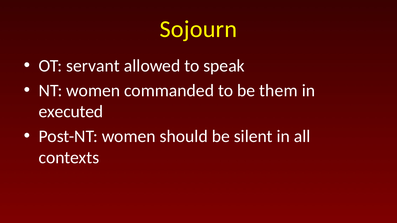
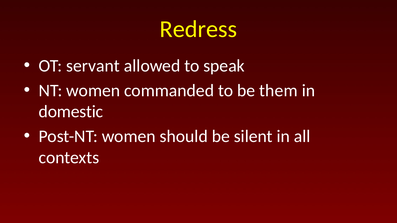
Sojourn: Sojourn -> Redress
executed: executed -> domestic
